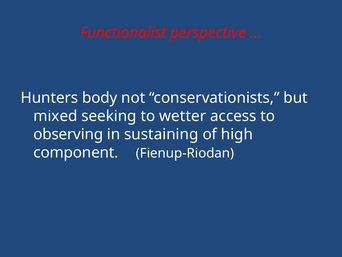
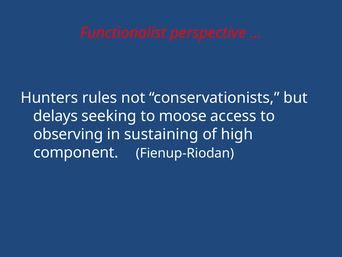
body: body -> rules
mixed: mixed -> delays
wetter: wetter -> moose
